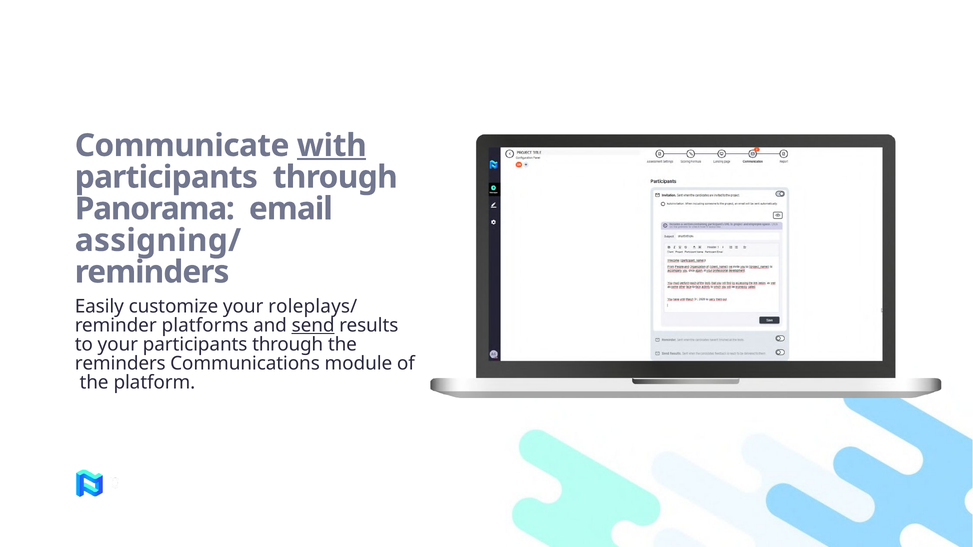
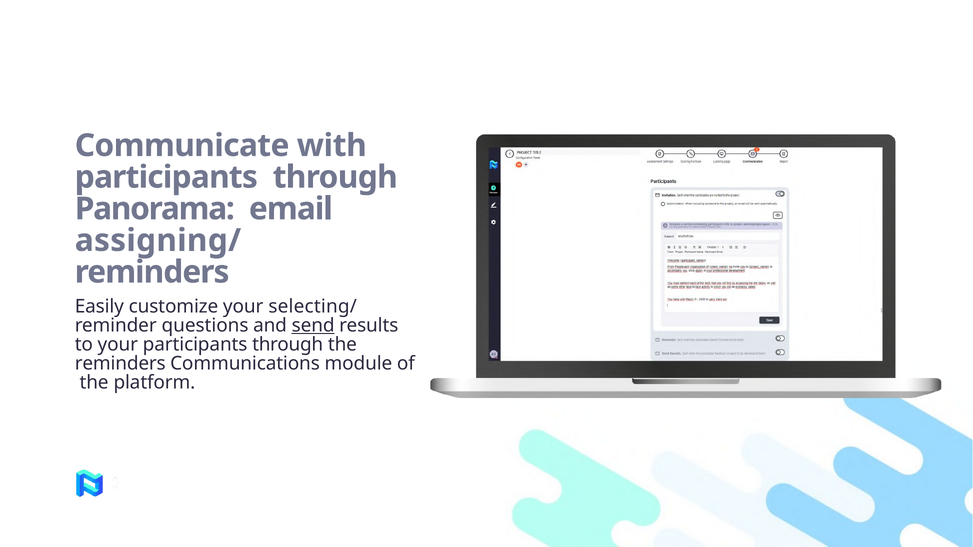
with underline: present -> none
roleplays/: roleplays/ -> selecting/
platforms: platforms -> questions
